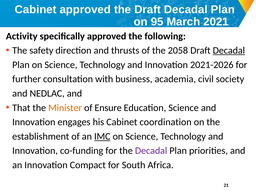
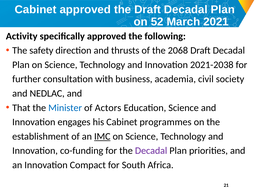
95: 95 -> 52
2058: 2058 -> 2068
Decadal at (229, 51) underline: present -> none
2021-2026: 2021-2026 -> 2021-2038
Minister colour: orange -> blue
Ensure: Ensure -> Actors
coordination: coordination -> programmes
